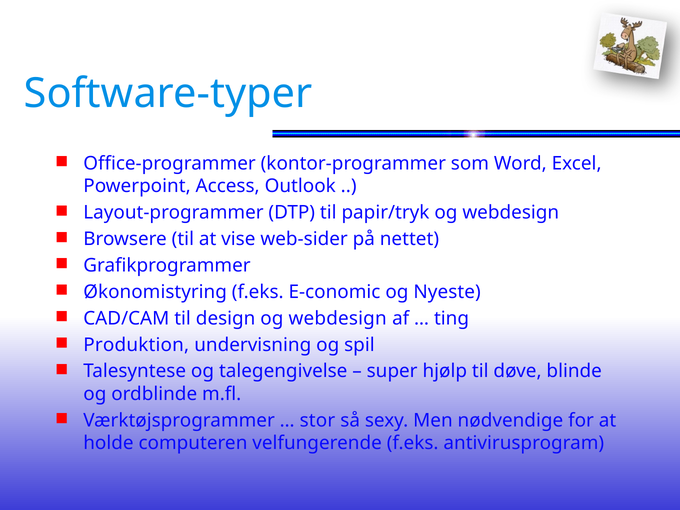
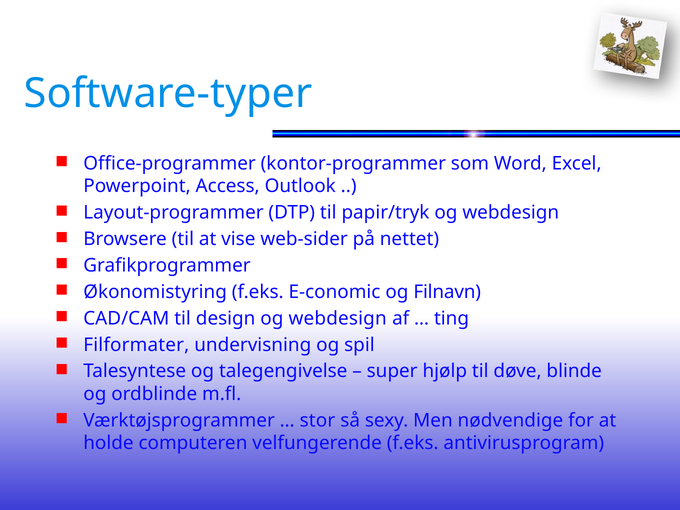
Nyeste: Nyeste -> Filnavn
Produktion: Produktion -> Filformater
